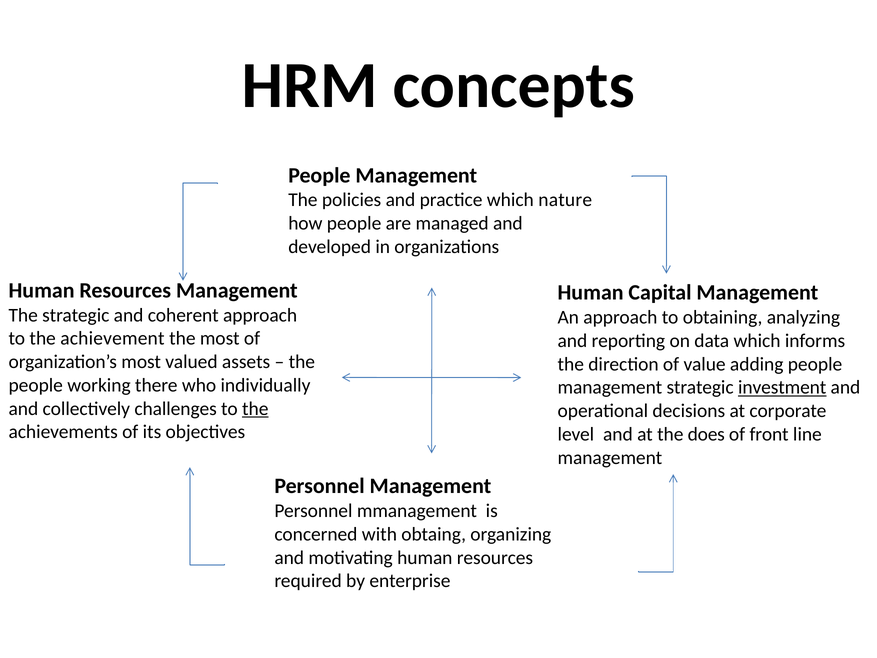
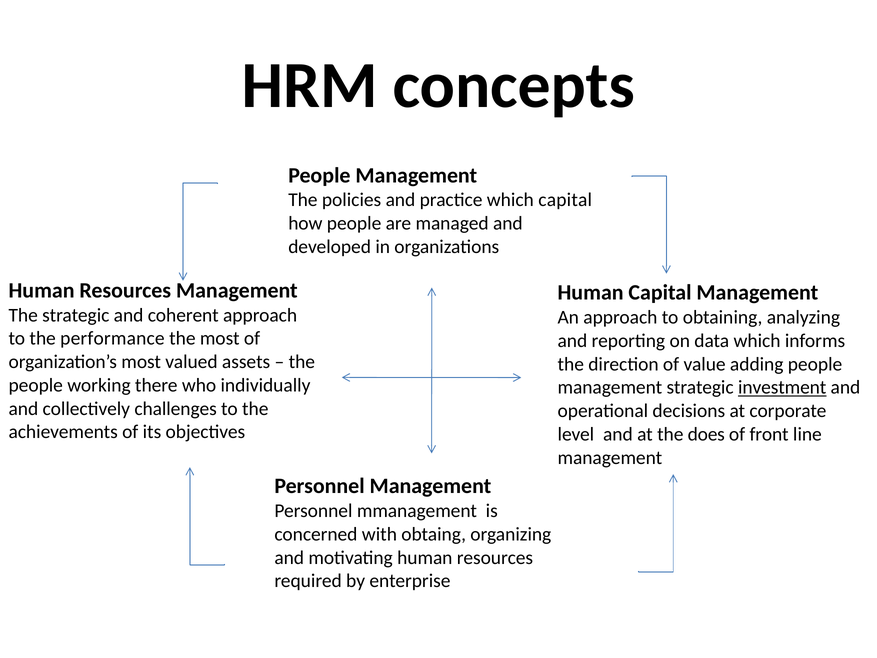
which nature: nature -> capital
achievement: achievement -> performance
the at (255, 408) underline: present -> none
